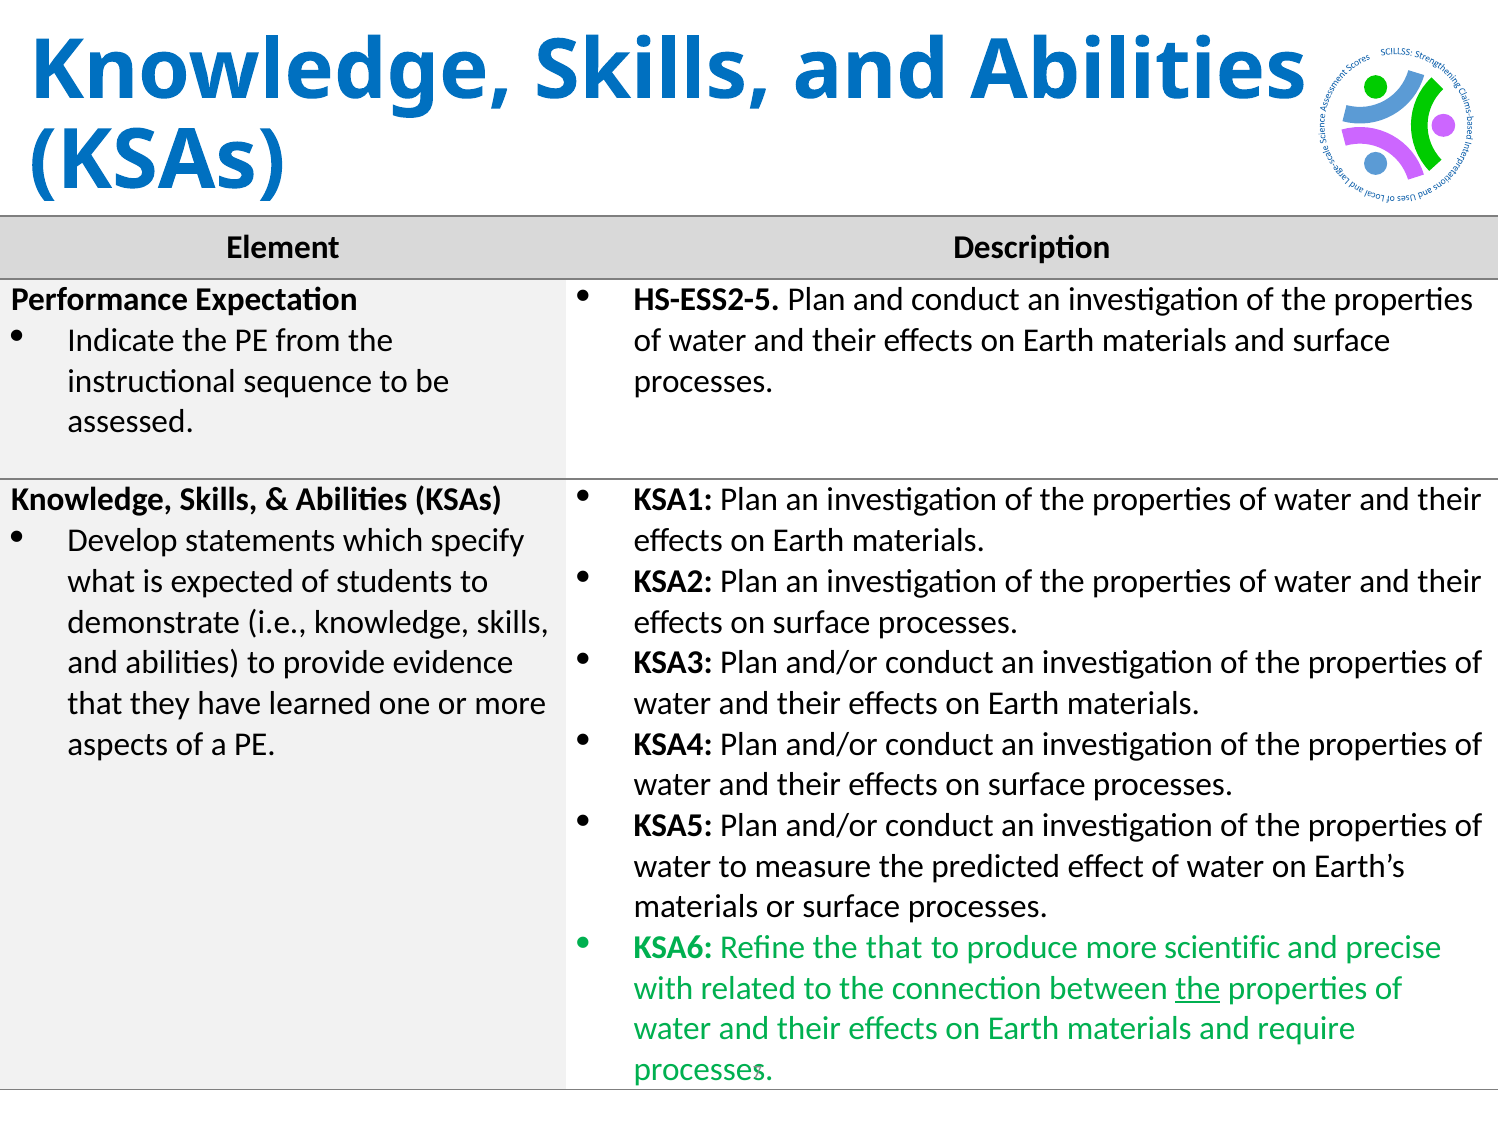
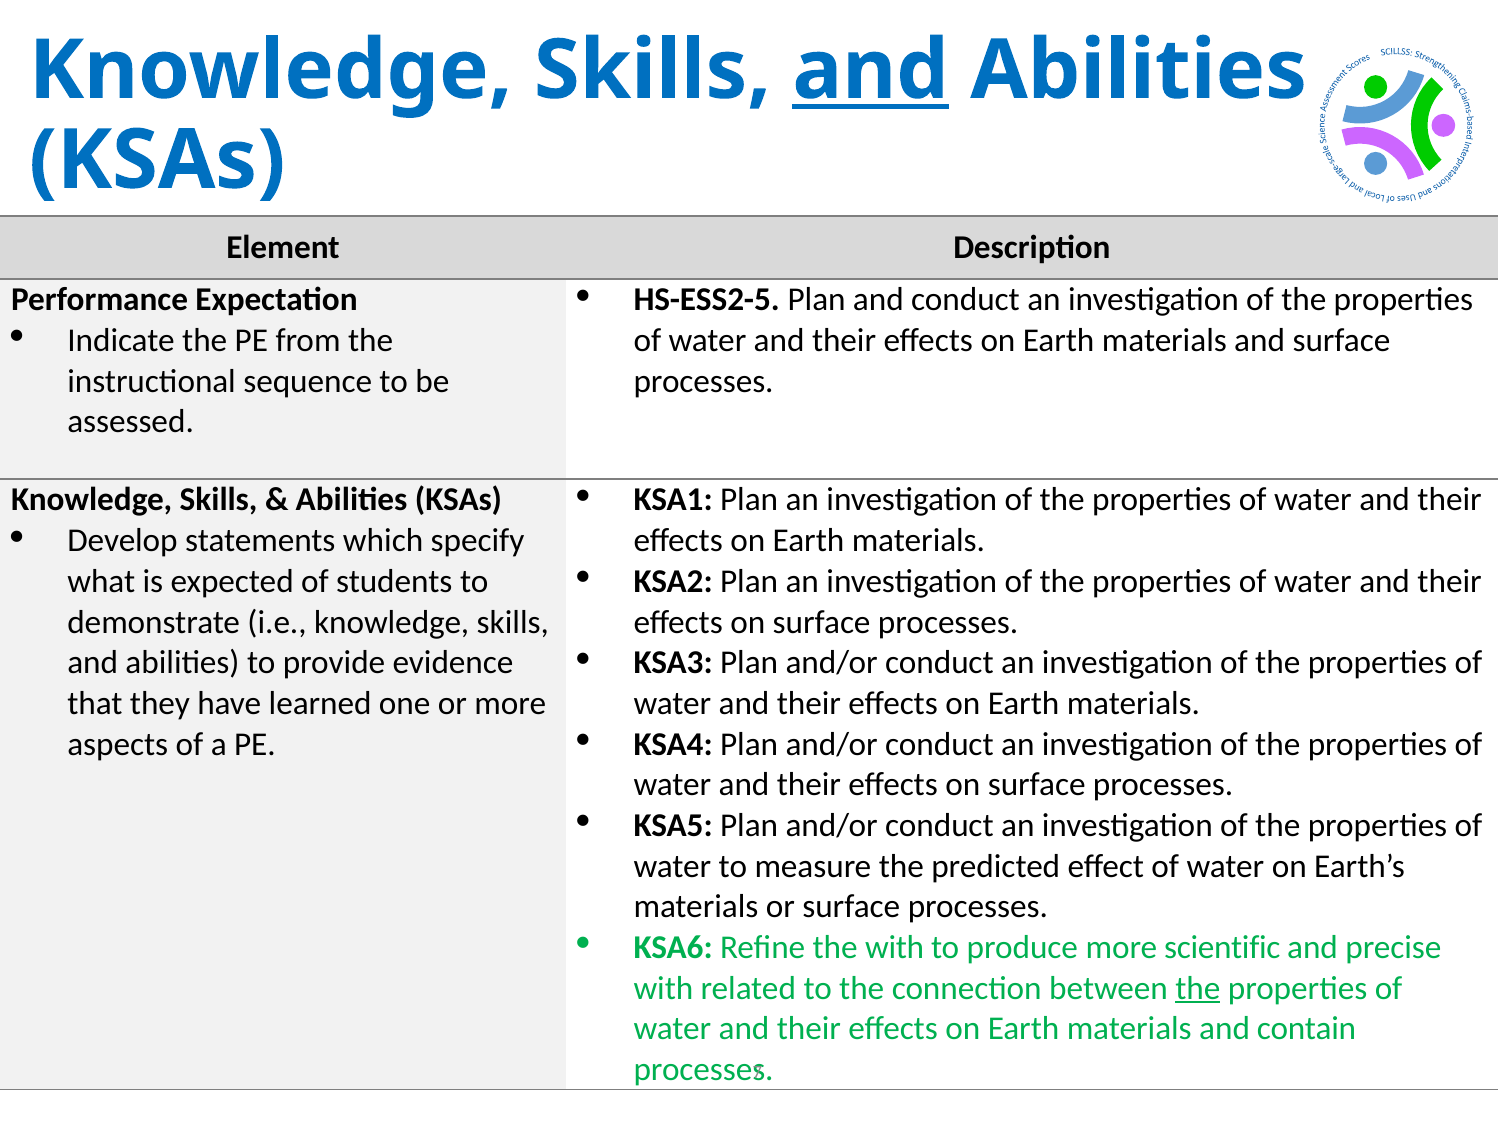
and at (871, 70) underline: none -> present
the that: that -> with
require: require -> contain
